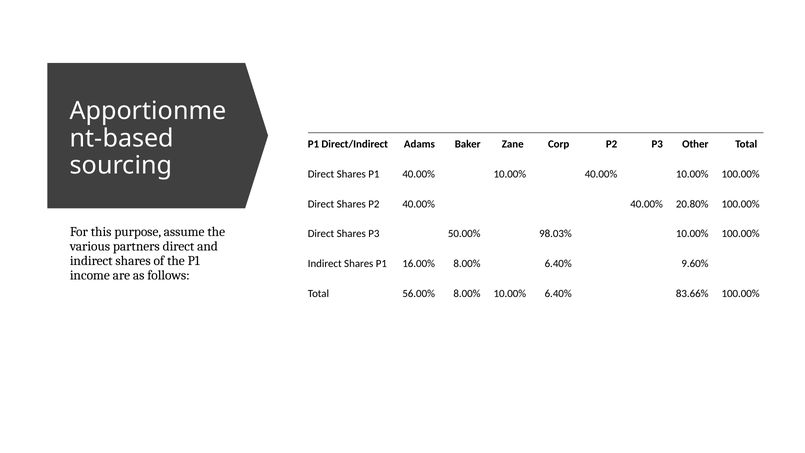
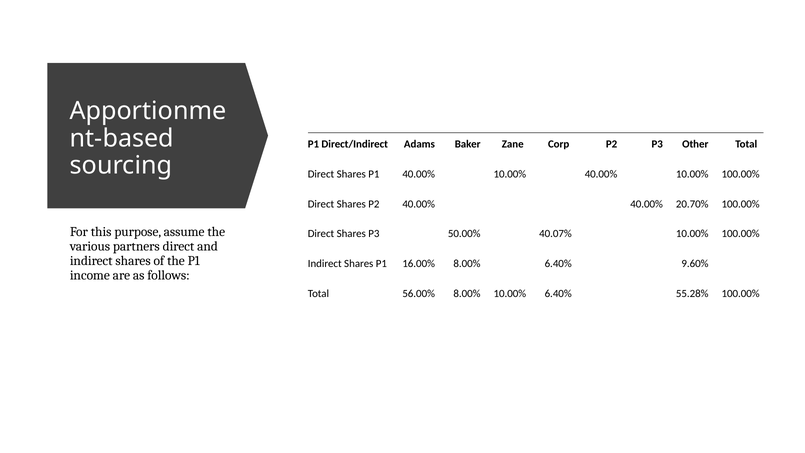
20.80%: 20.80% -> 20.70%
98.03%: 98.03% -> 40.07%
83.66%: 83.66% -> 55.28%
